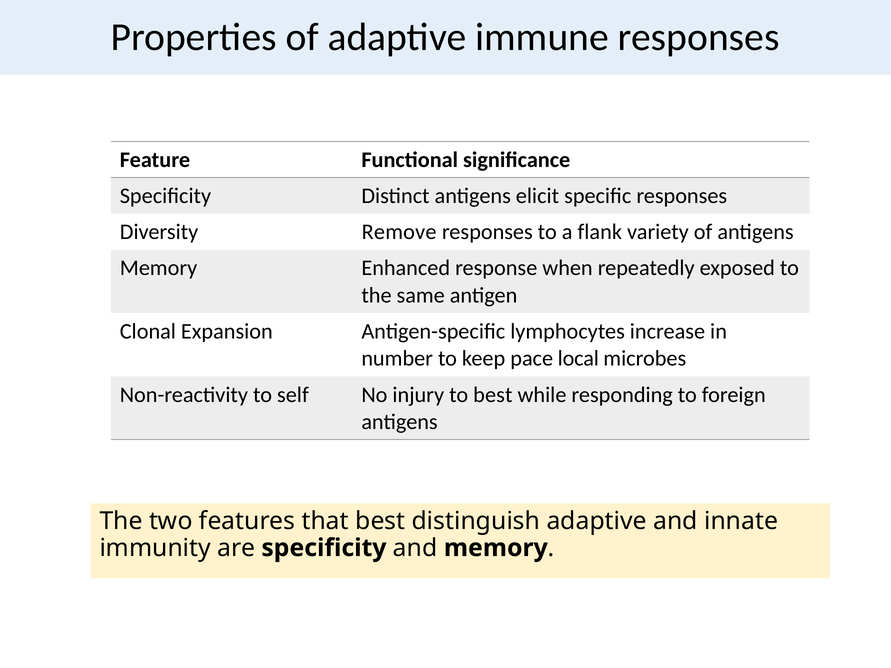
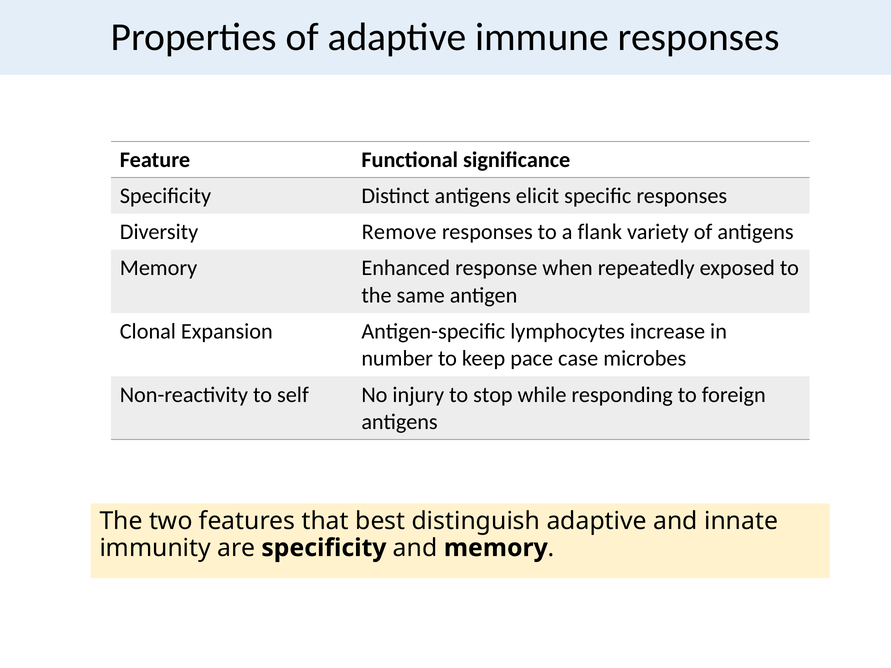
local: local -> case
to best: best -> stop
